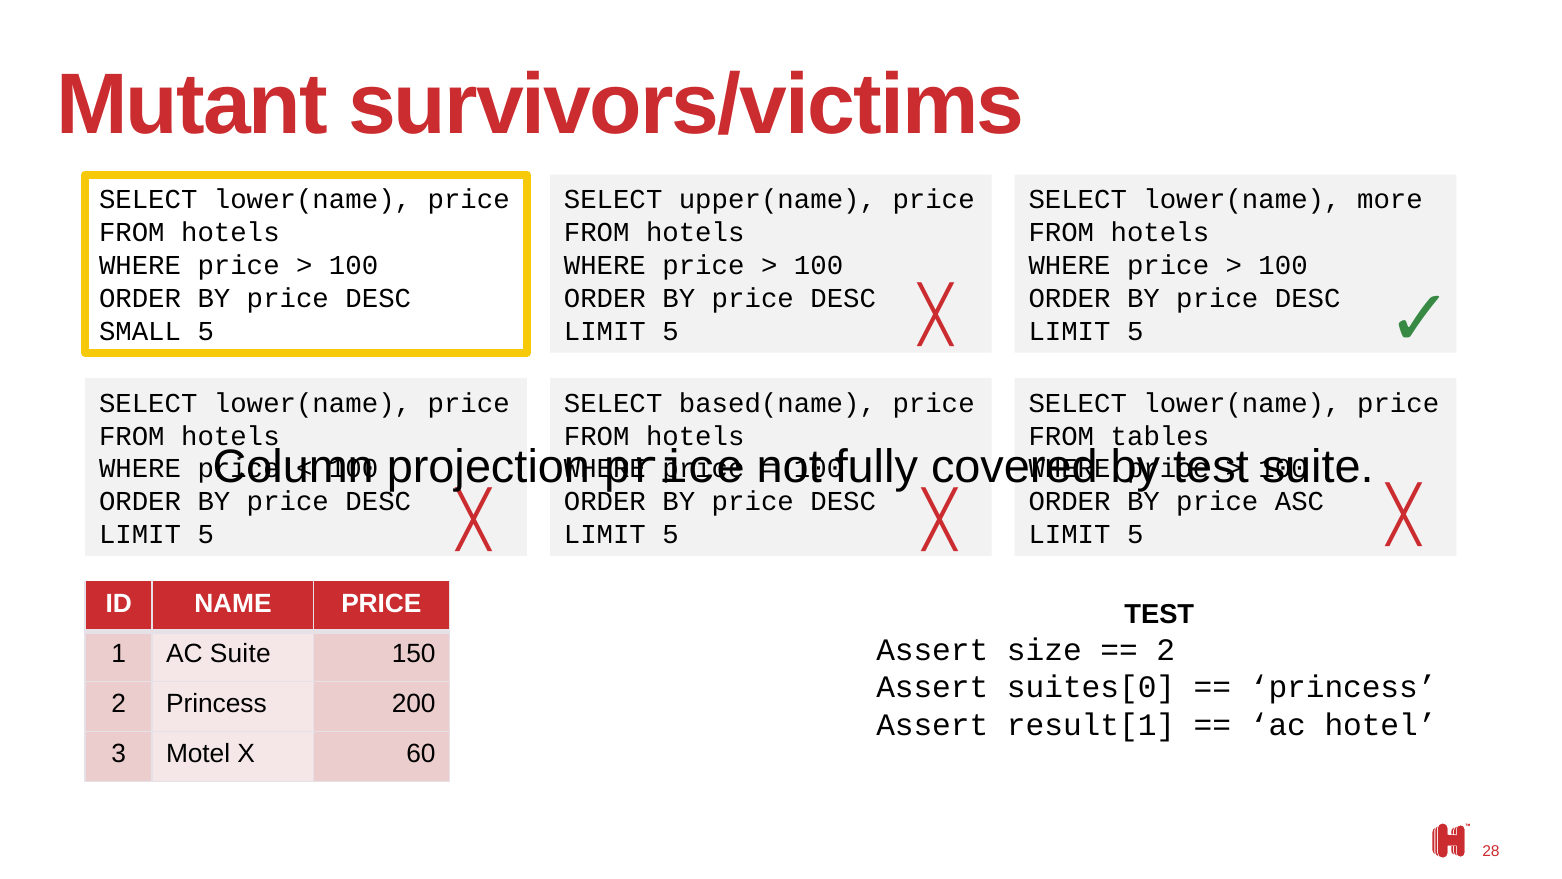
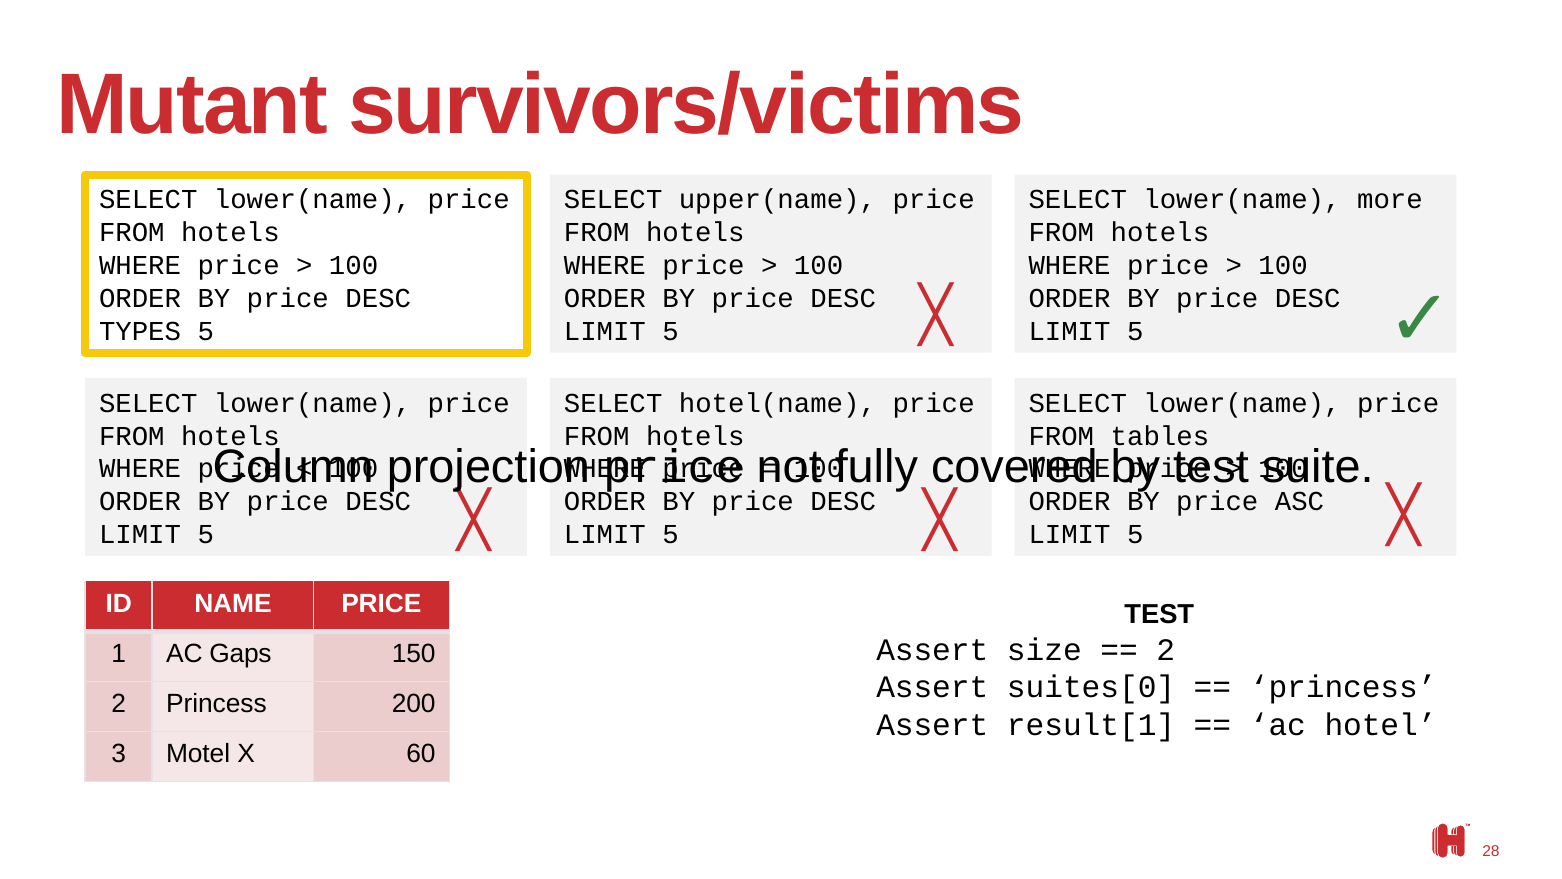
SMALL: SMALL -> TYPES
based(name: based(name -> hotel(name
AC Suite: Suite -> Gaps
